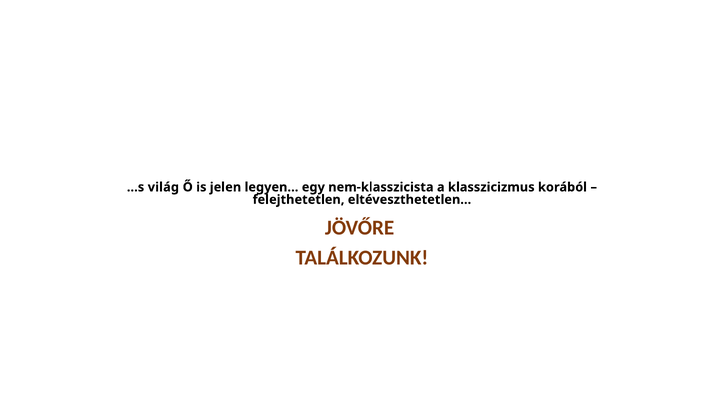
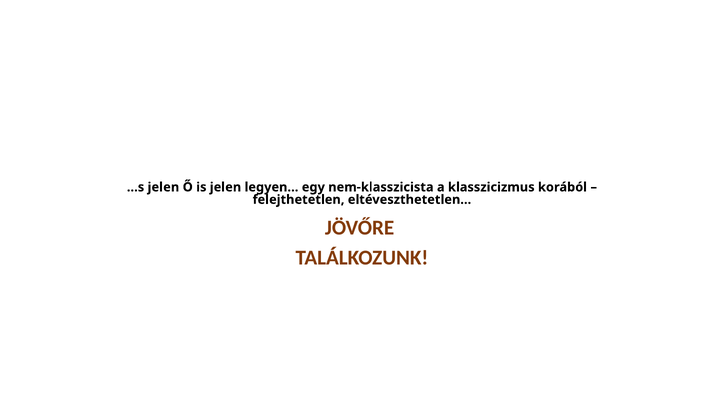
…s világ: világ -> jelen
